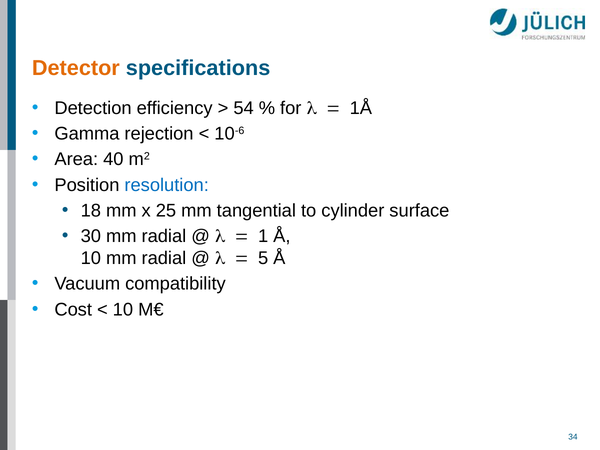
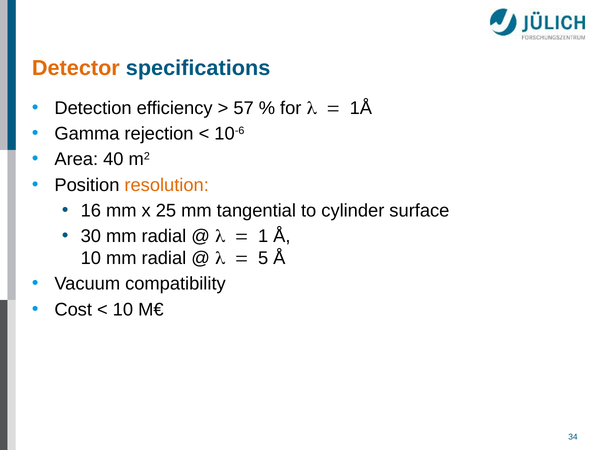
54: 54 -> 57
resolution colour: blue -> orange
18: 18 -> 16
